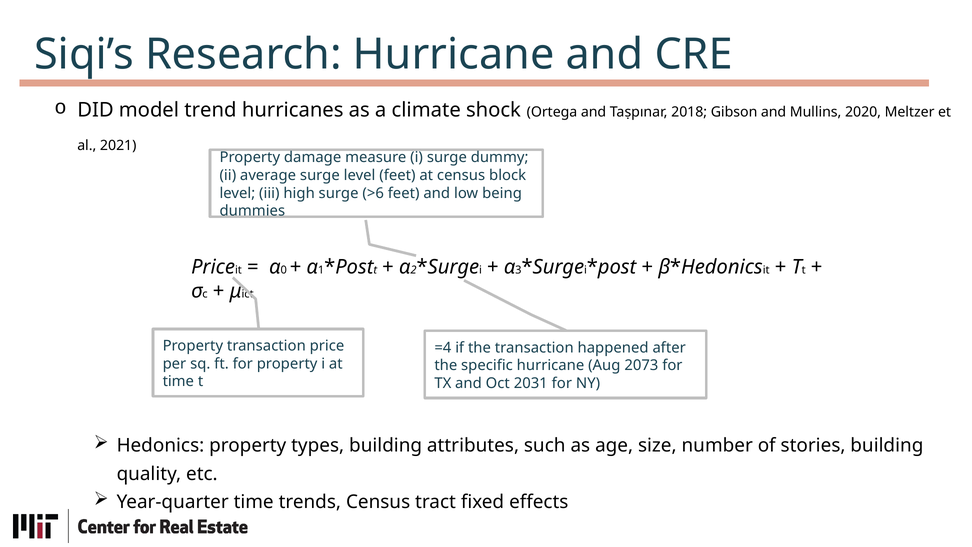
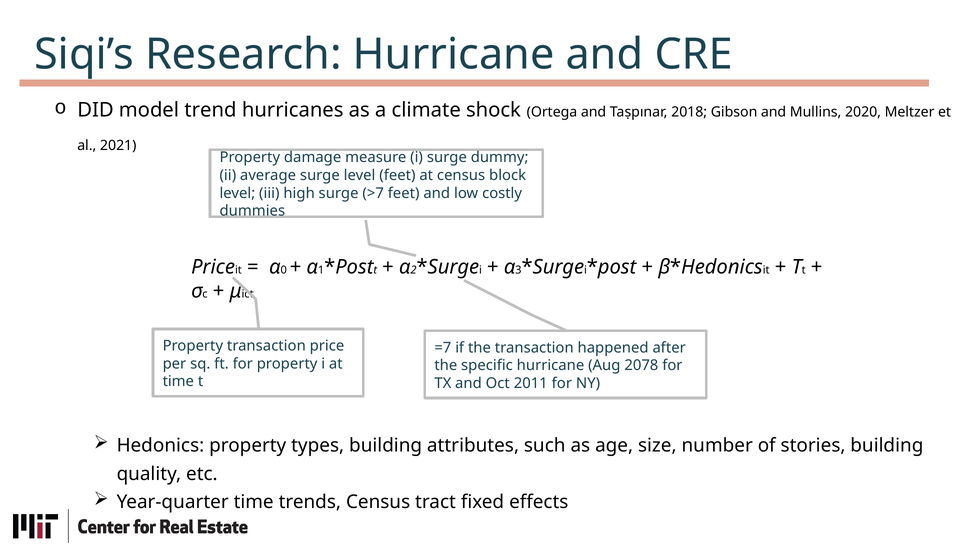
>6: >6 -> >7
being: being -> costly
=4: =4 -> =7
2073: 2073 -> 2078
2031: 2031 -> 2011
